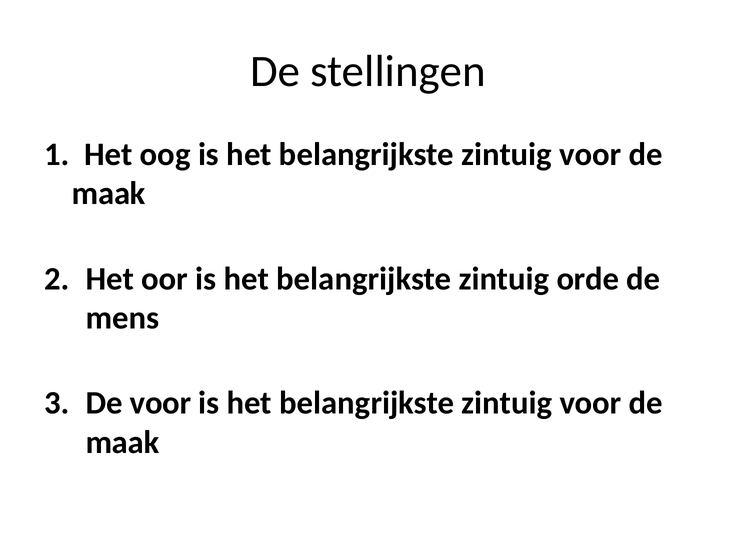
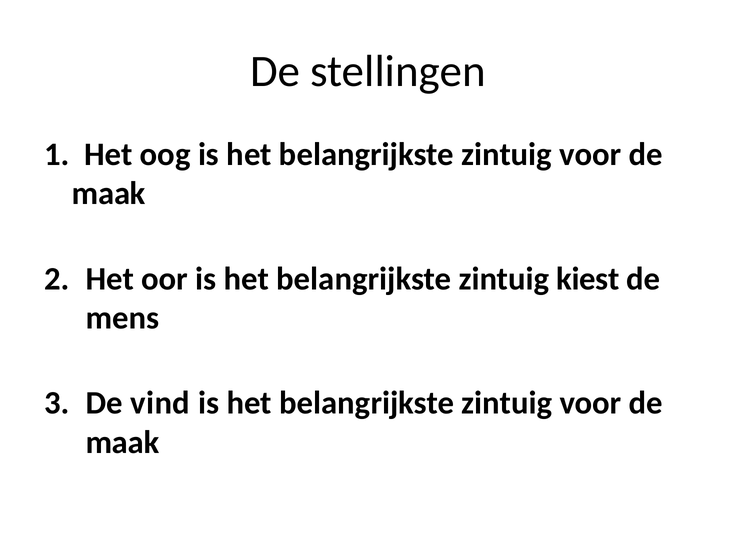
orde: orde -> kiest
De voor: voor -> vind
